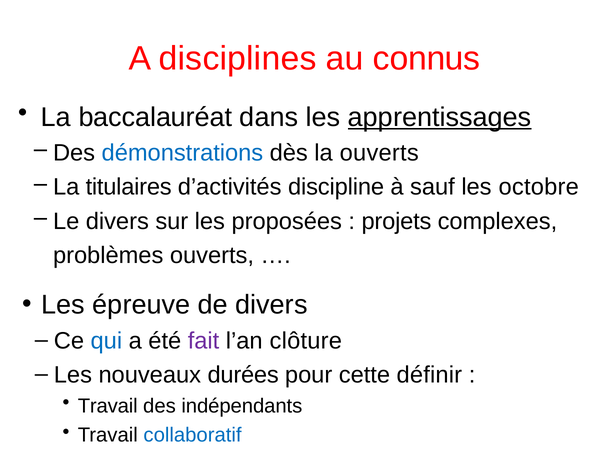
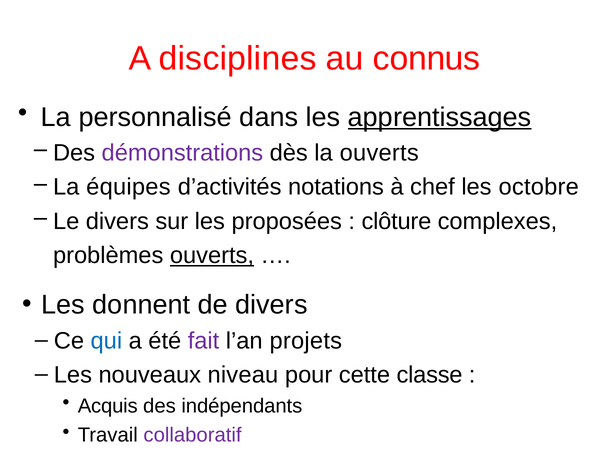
baccalauréat: baccalauréat -> personnalisé
démonstrations colour: blue -> purple
titulaires: titulaires -> équipes
discipline: discipline -> notations
sauf: sauf -> chef
projets: projets -> clôture
ouverts at (212, 255) underline: none -> present
épreuve: épreuve -> donnent
clôture: clôture -> projets
durées: durées -> niveau
définir: définir -> classe
Travail at (108, 406): Travail -> Acquis
collaboratif colour: blue -> purple
